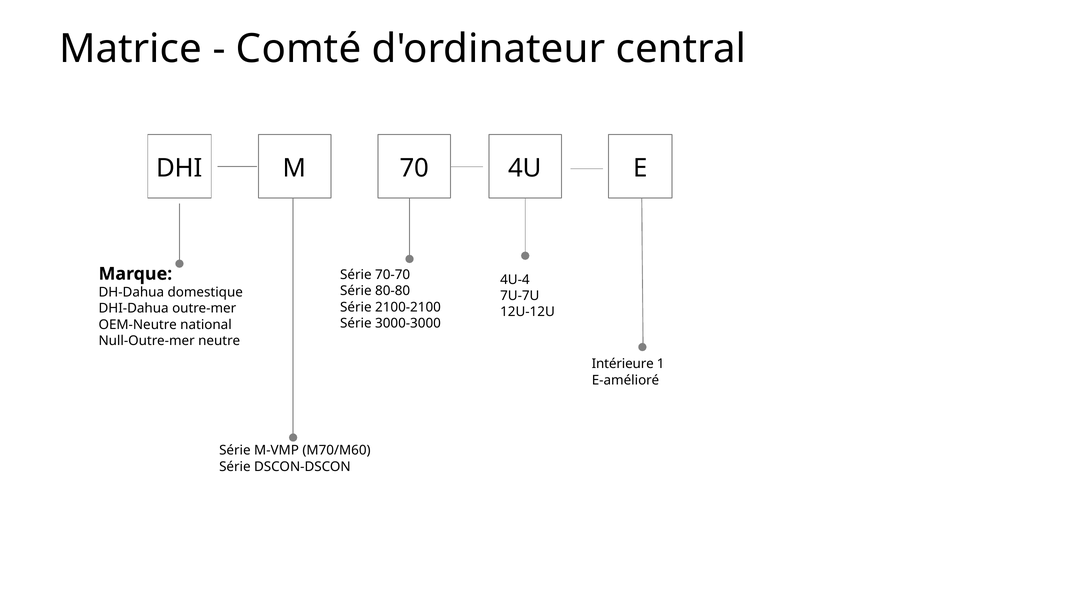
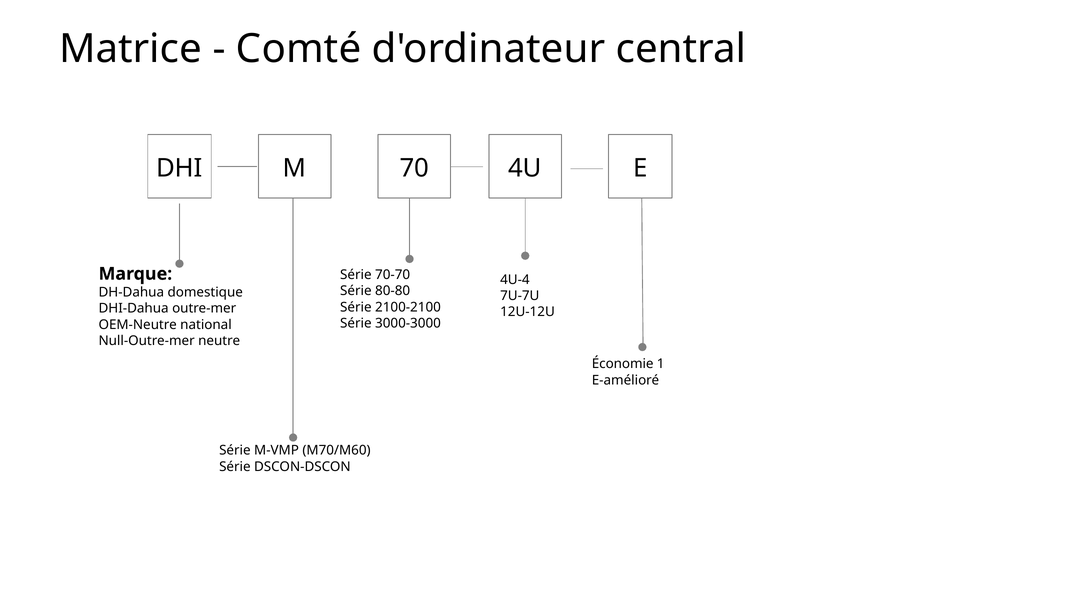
Intérieure: Intérieure -> Économie
